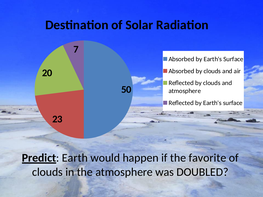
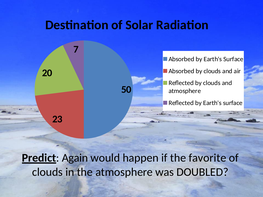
Earth: Earth -> Again
